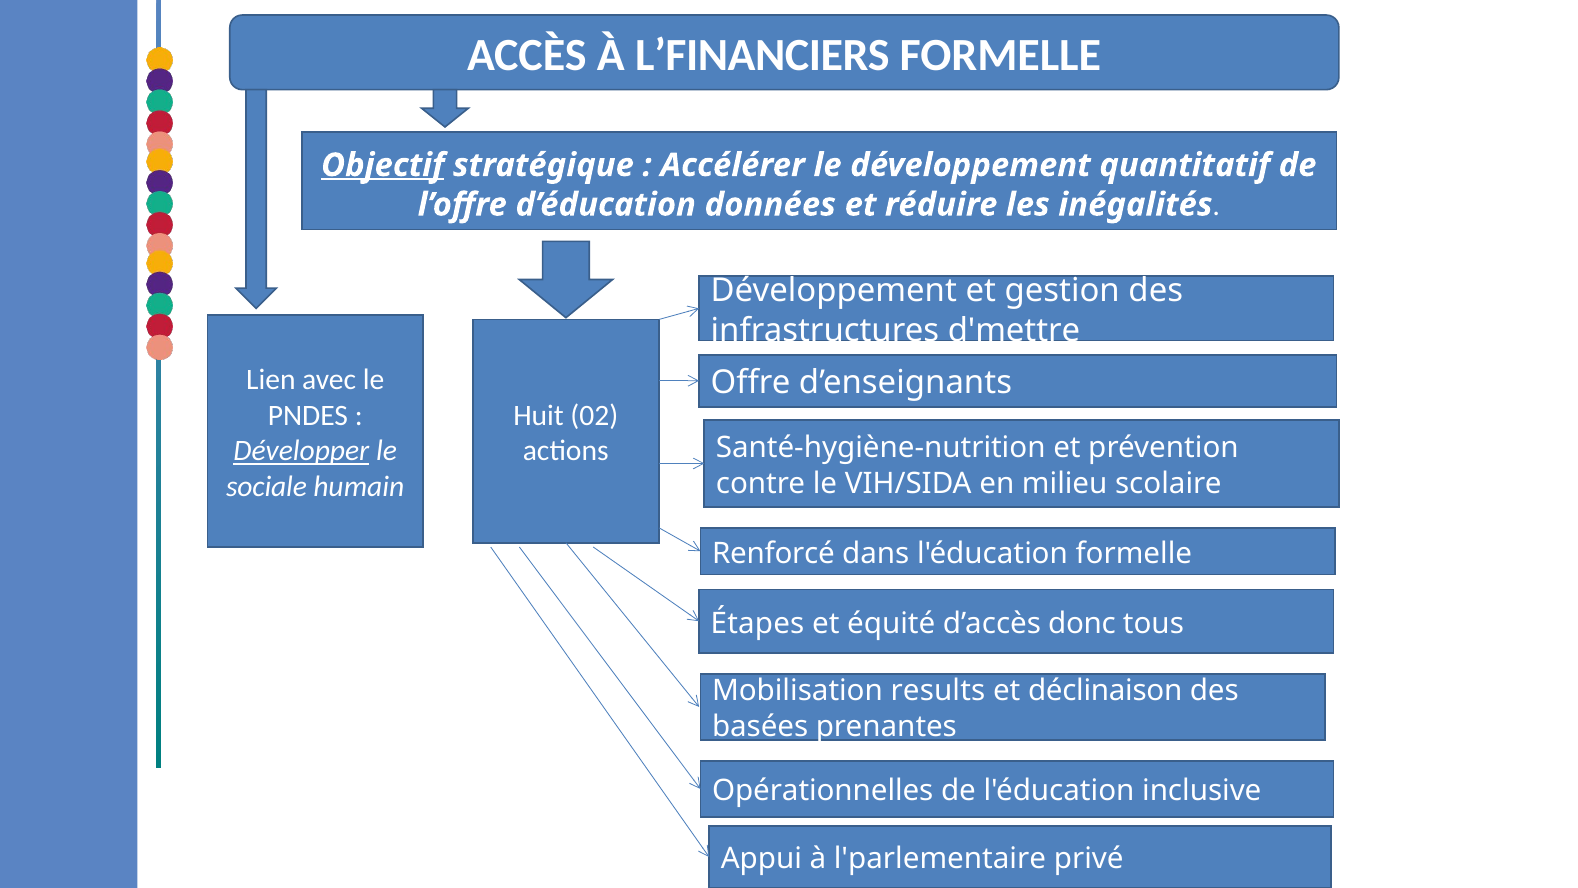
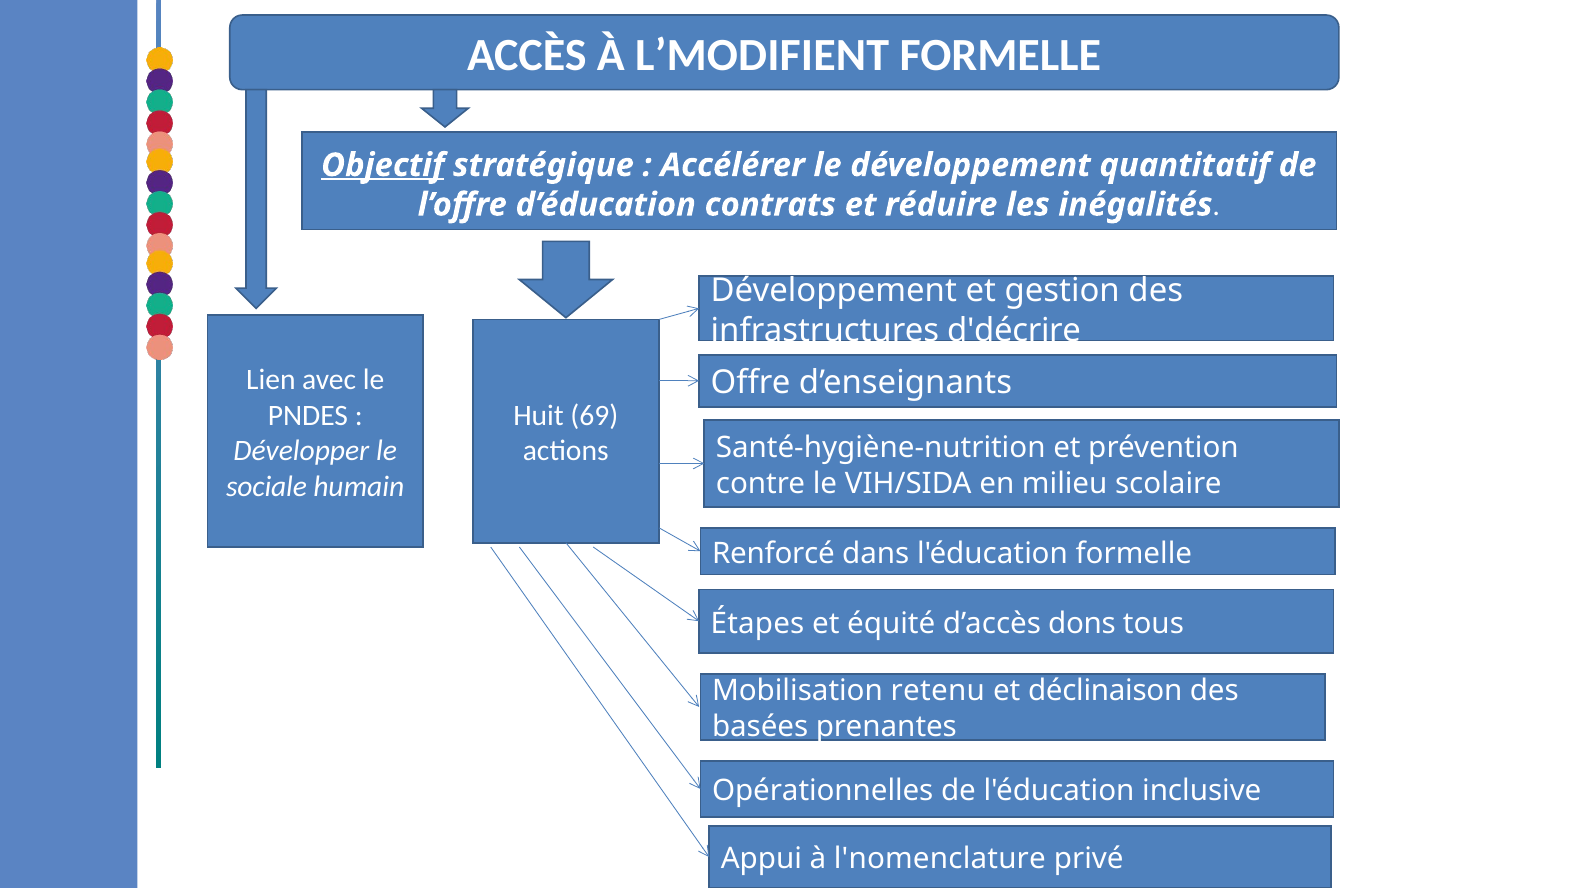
L’FINANCIERS: L’FINANCIERS -> L’MODIFIENT
données: données -> contrats
d'mettre: d'mettre -> d'décrire
02: 02 -> 69
Développer underline: present -> none
donc: donc -> dons
results: results -> retenu
l'parlementaire: l'parlementaire -> l'nomenclature
